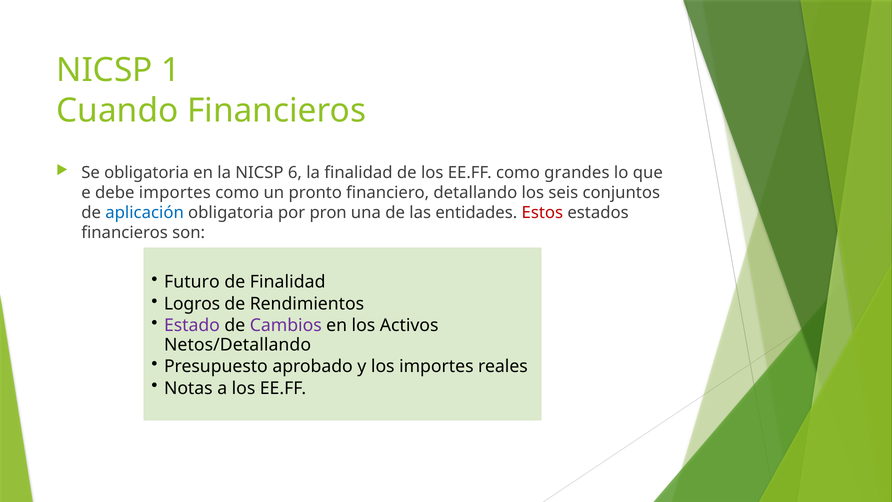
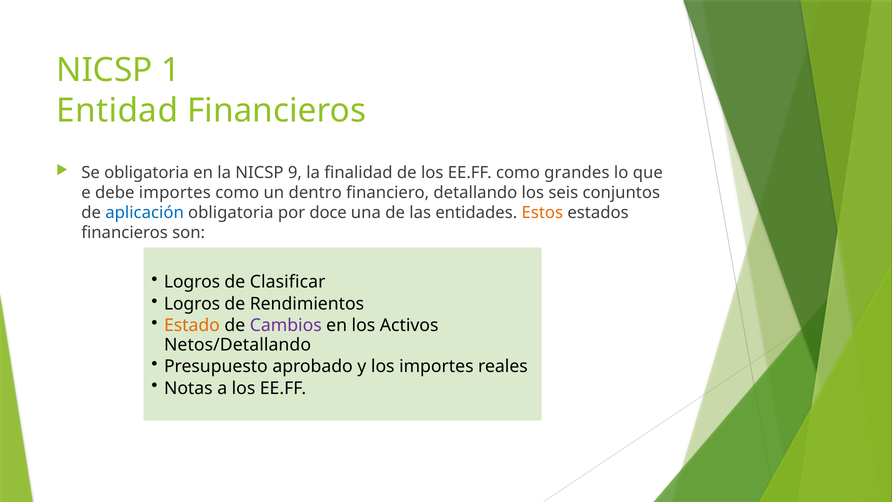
Cuando: Cuando -> Entidad
6: 6 -> 9
pronto: pronto -> dentro
pron: pron -> doce
Estos colour: red -> orange
Futuro at (192, 282): Futuro -> Logros
de Finalidad: Finalidad -> Clasificar
Estado colour: purple -> orange
